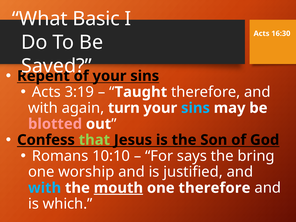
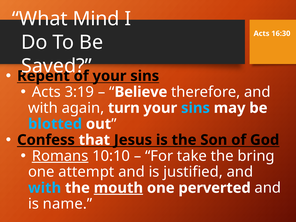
Basic: Basic -> Mind
Taught: Taught -> Believe
blotted colour: pink -> light blue
that colour: light green -> white
Romans underline: none -> present
says: says -> take
worship: worship -> attempt
one therefore: therefore -> perverted
which: which -> name
